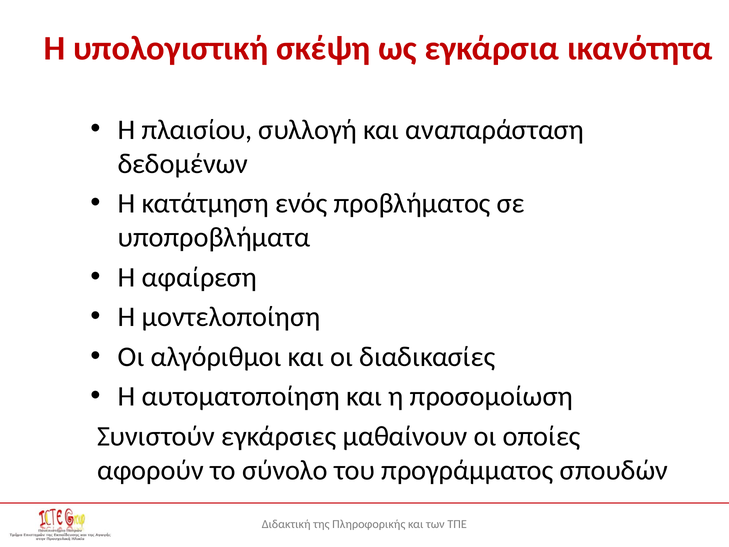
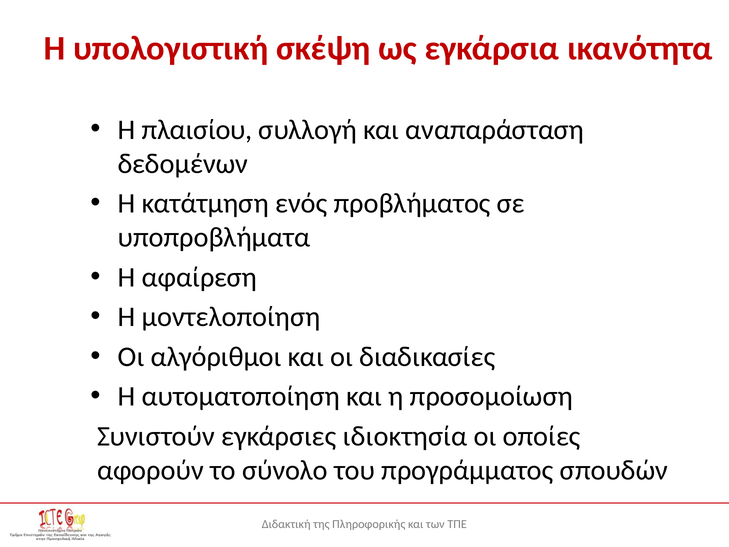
μαθαίνουν: μαθαίνουν -> ιδιοκτησία
